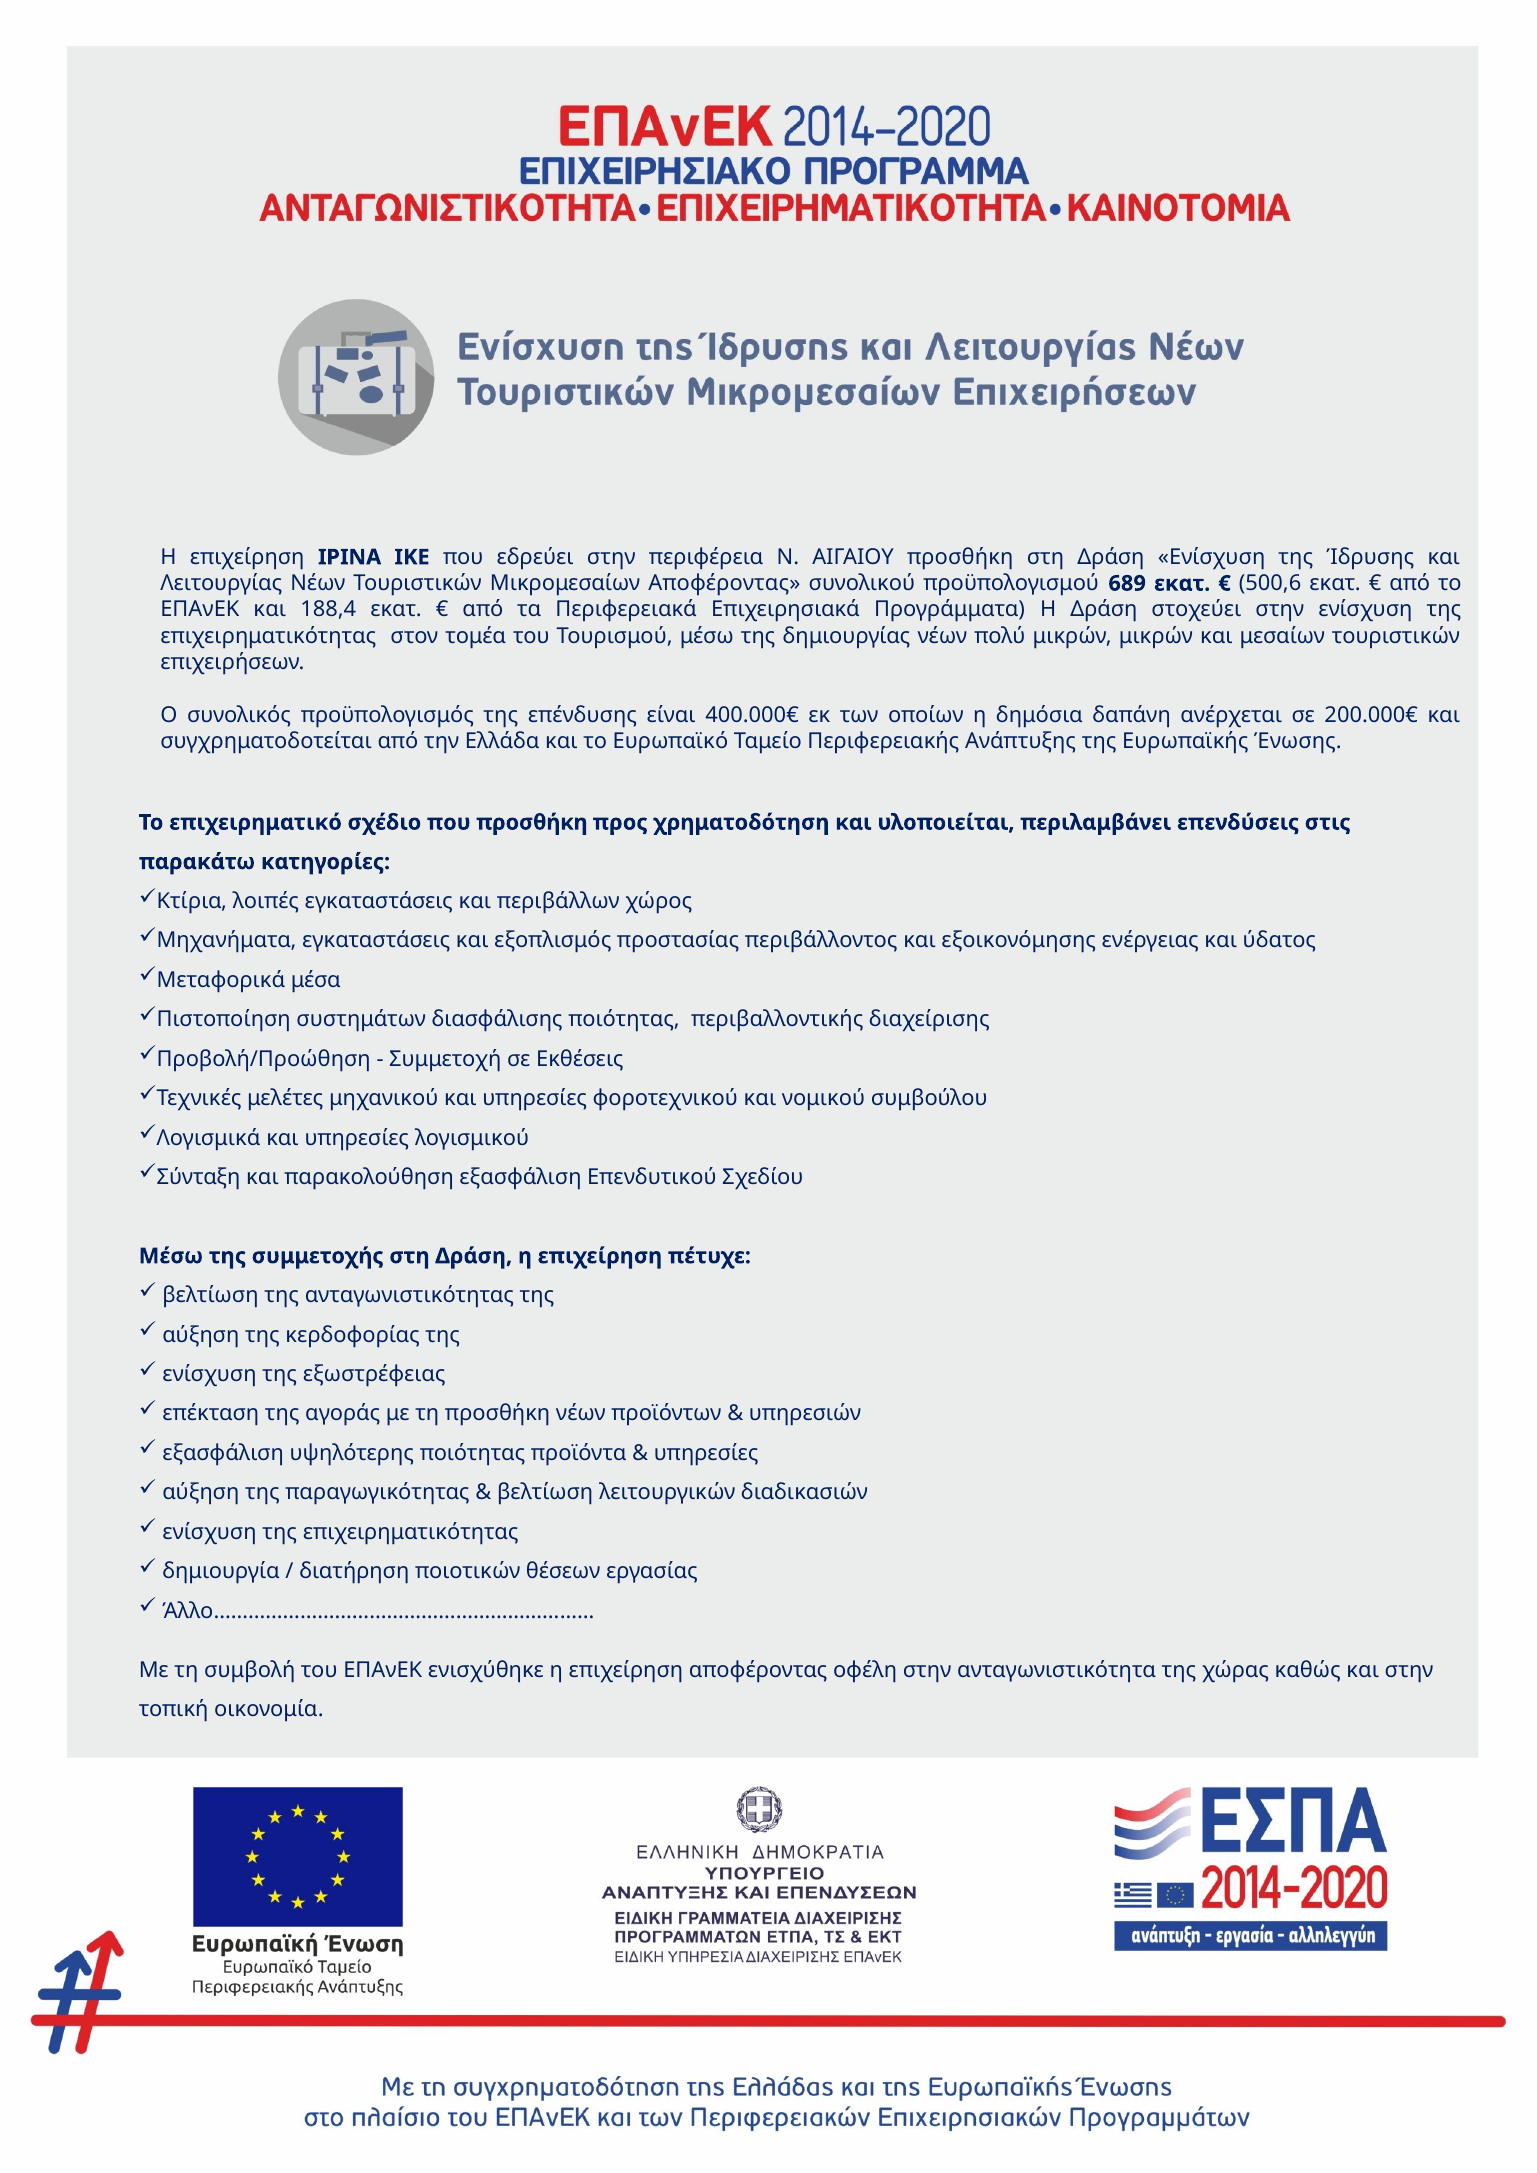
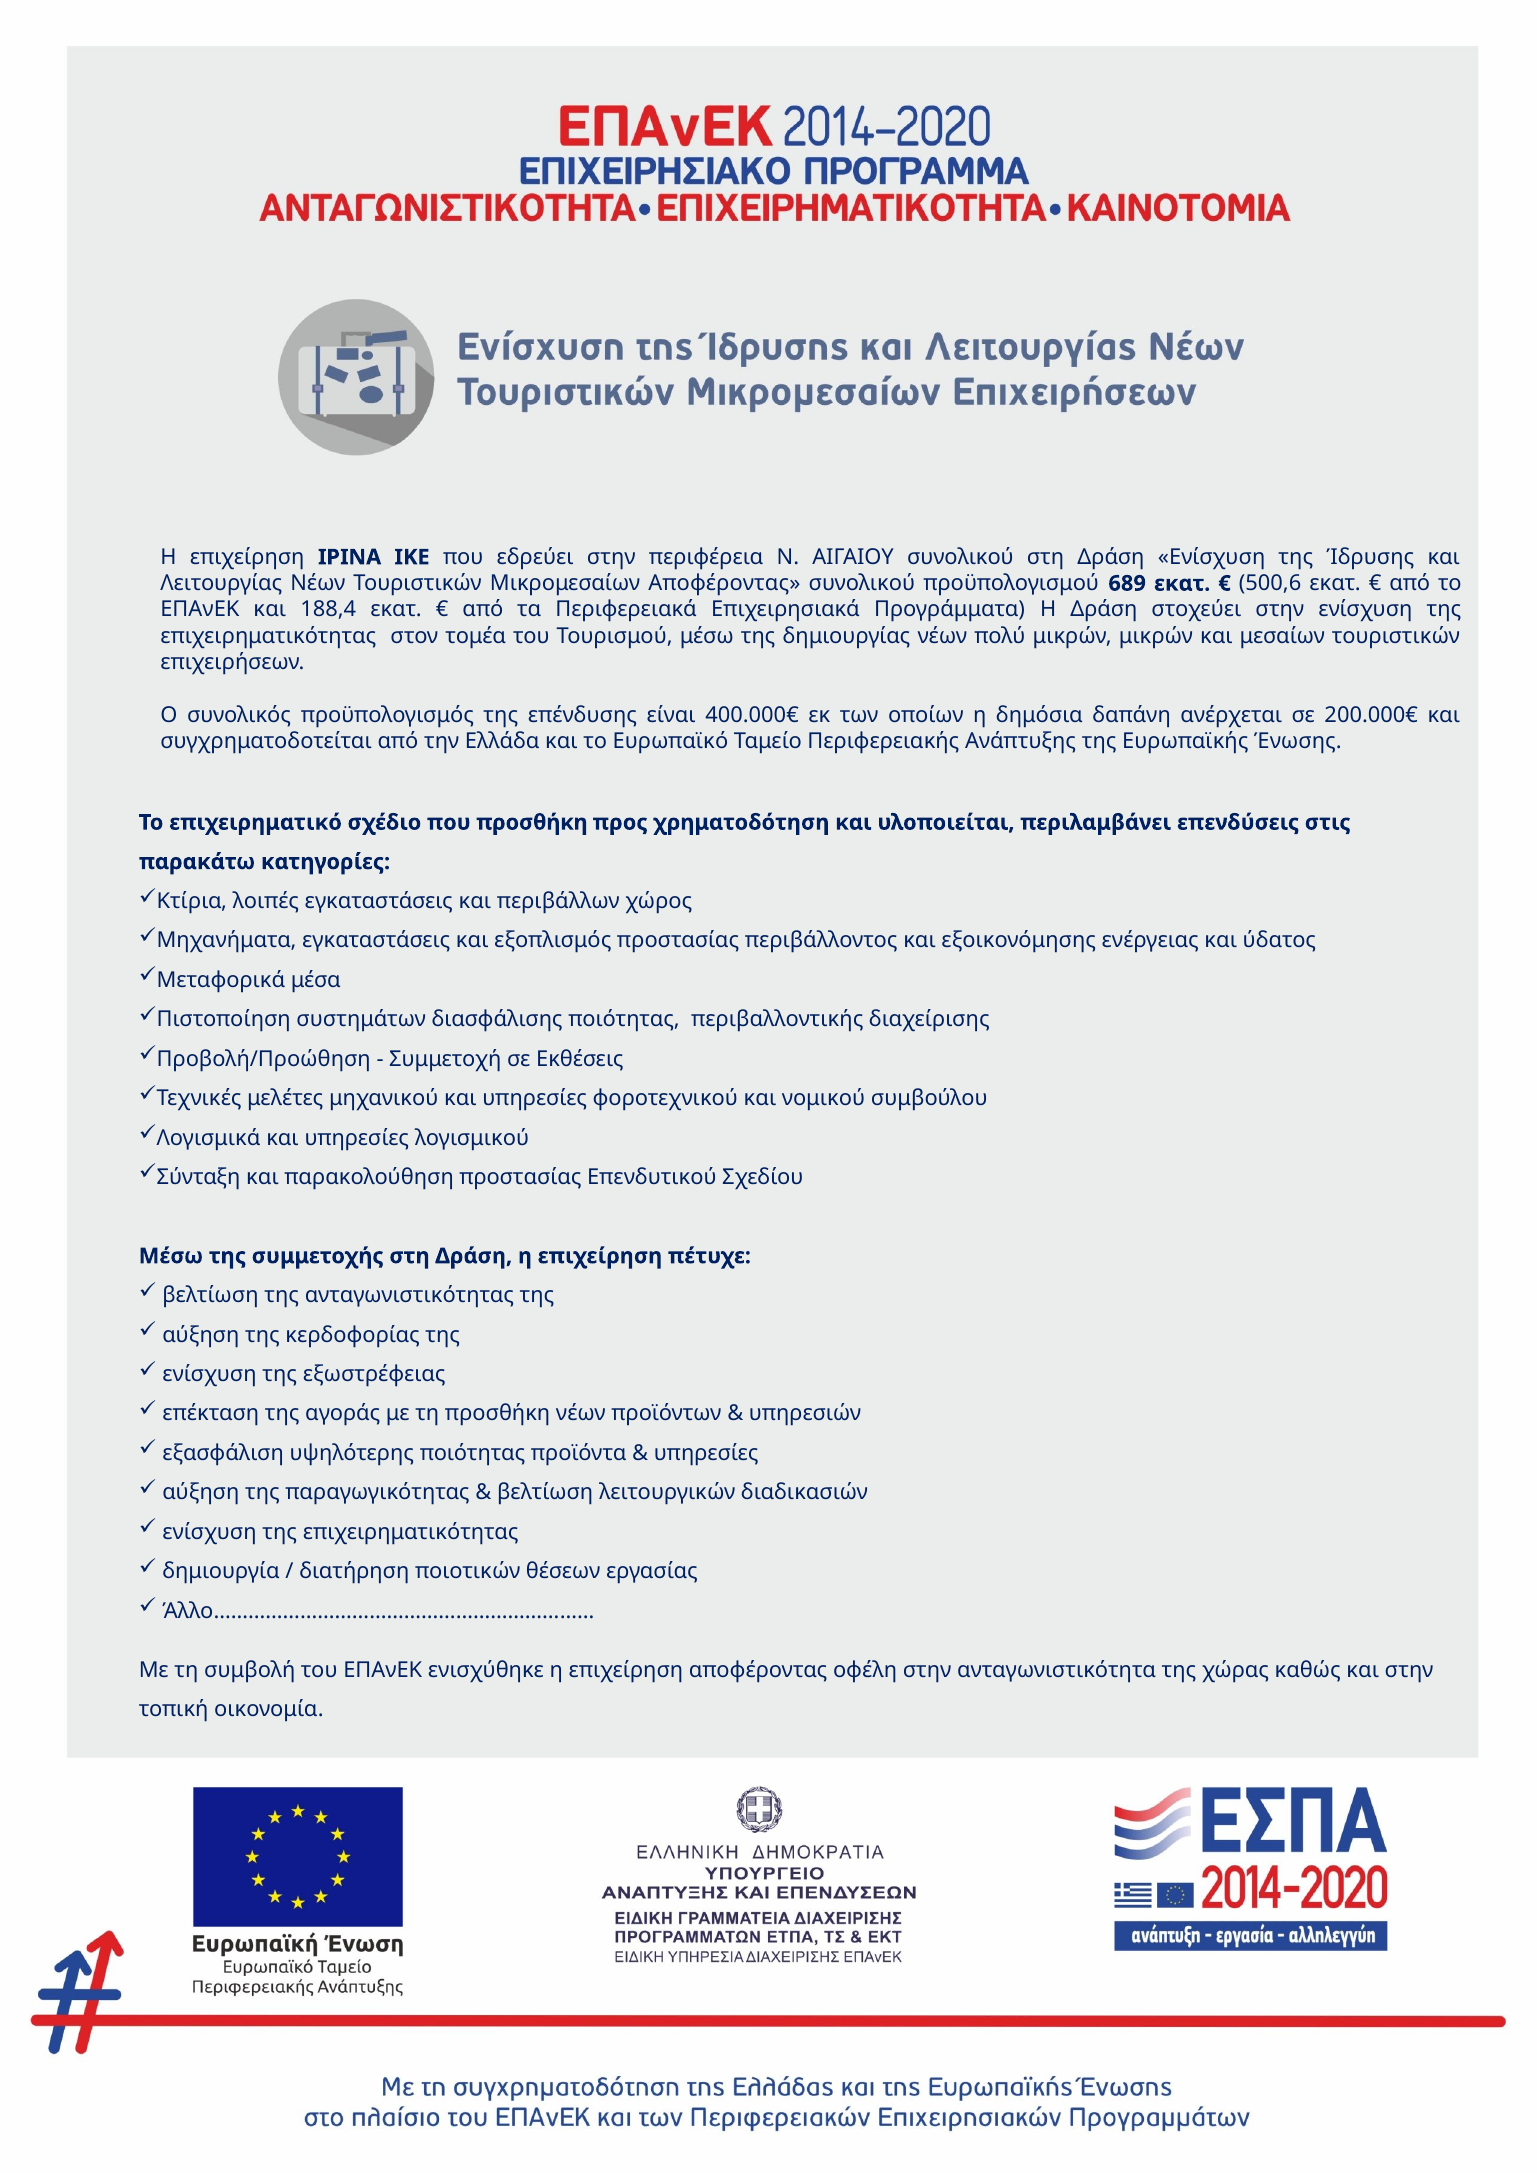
ΑΙΓΑΙΟΥ προσθήκη: προσθήκη -> συνολικού
παρακολούθηση εξασφάλιση: εξασφάλιση -> προστασίας
